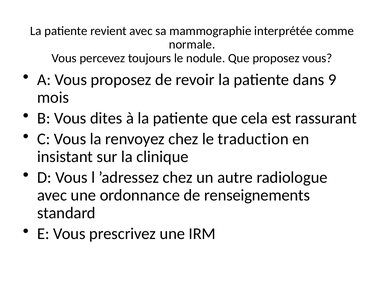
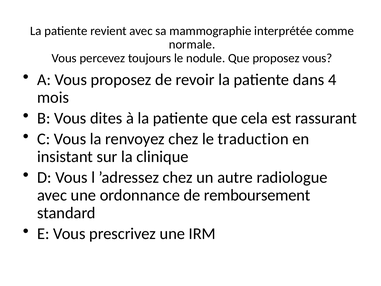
9: 9 -> 4
renseignements: renseignements -> remboursement
